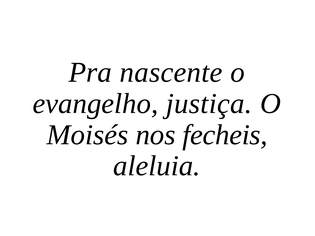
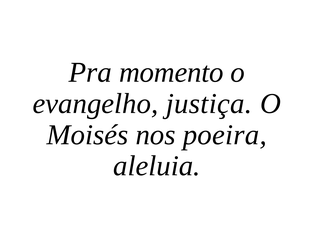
nascente: nascente -> momento
fecheis: fecheis -> poeira
